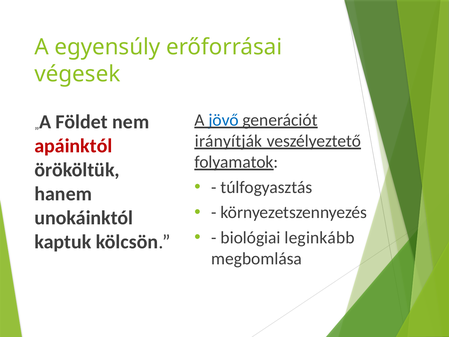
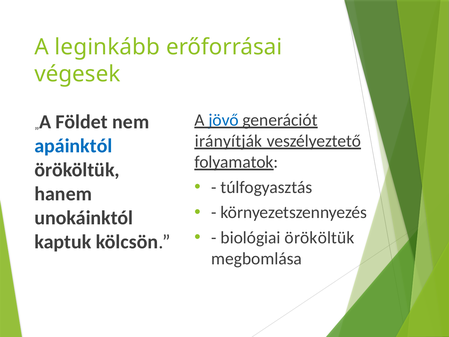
egyensúly: egyensúly -> leginkább
apáinktól colour: red -> blue
biológiai leginkább: leginkább -> örököltük
